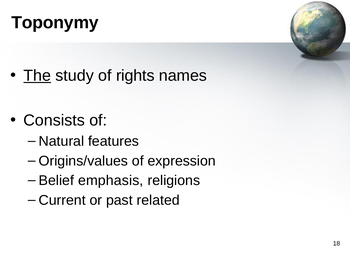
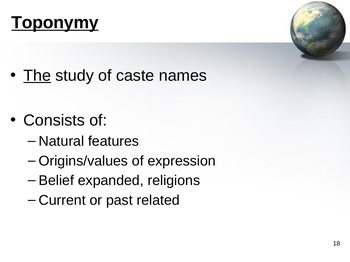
Toponymy underline: none -> present
rights: rights -> caste
emphasis: emphasis -> expanded
